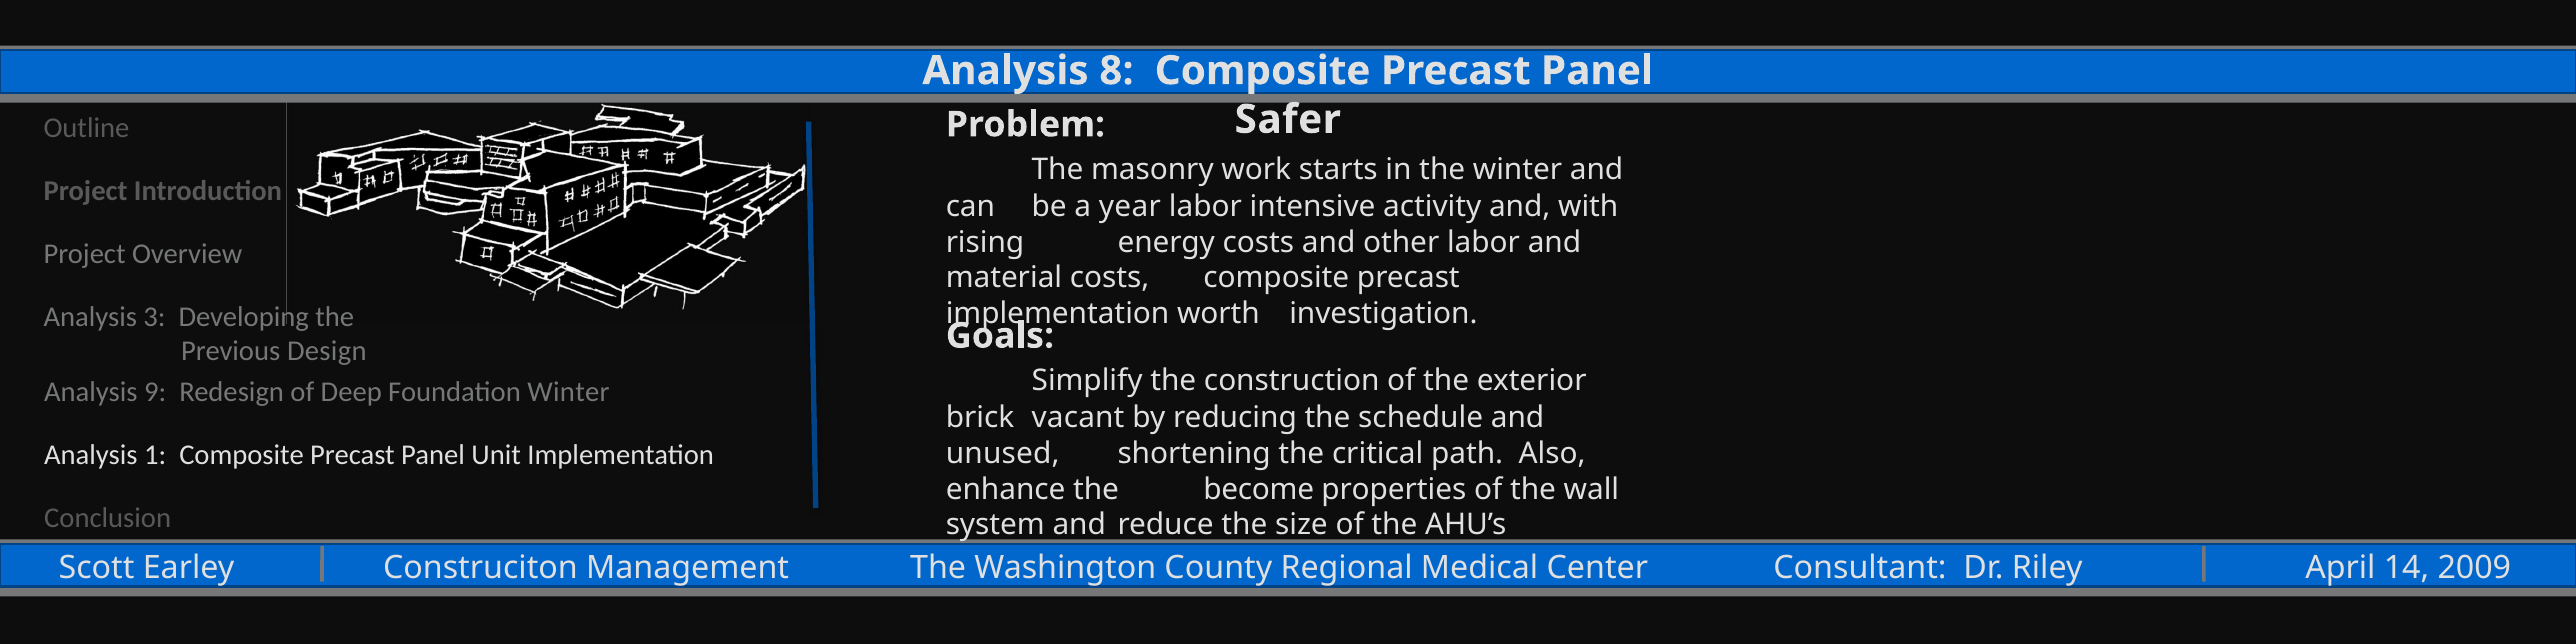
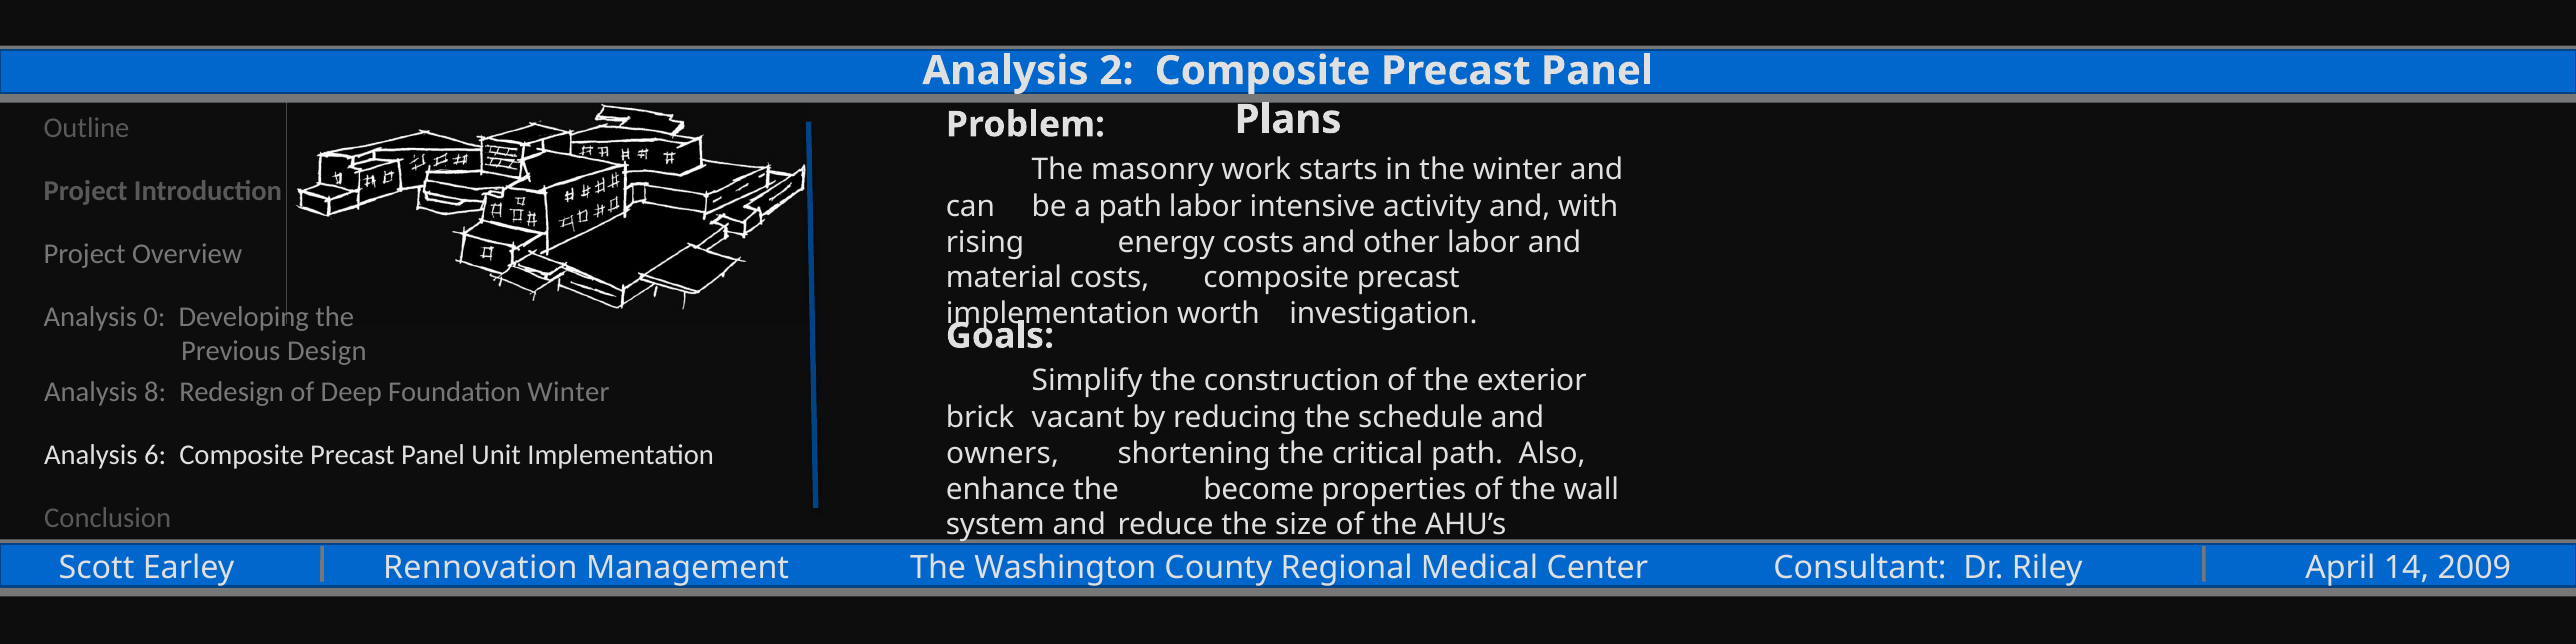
8: 8 -> 2
Safer: Safer -> Plans
a year: year -> path
3: 3 -> 0
9: 9 -> 8
1: 1 -> 6
unused: unused -> owners
Construciton: Construciton -> Rennovation
